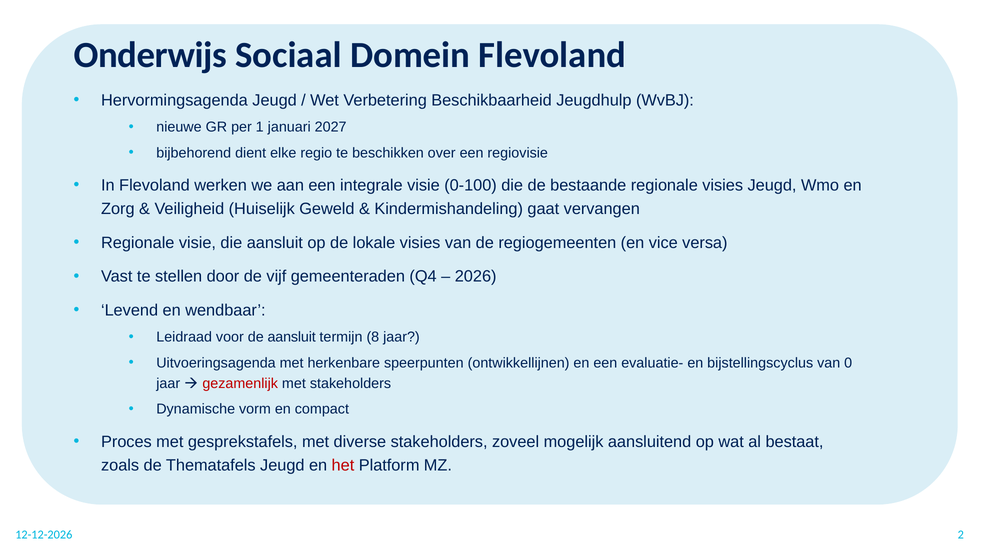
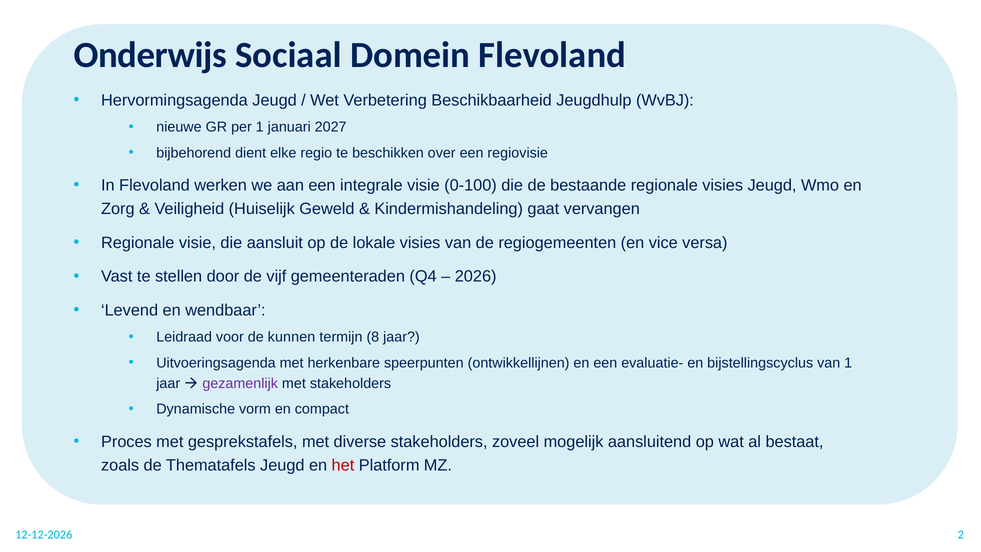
de aansluit: aansluit -> kunnen
van 0: 0 -> 1
gezamenlijk colour: red -> purple
